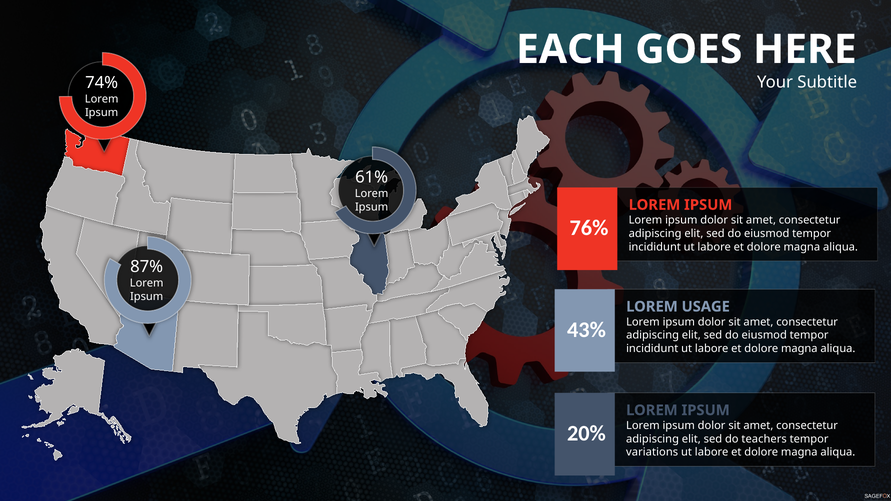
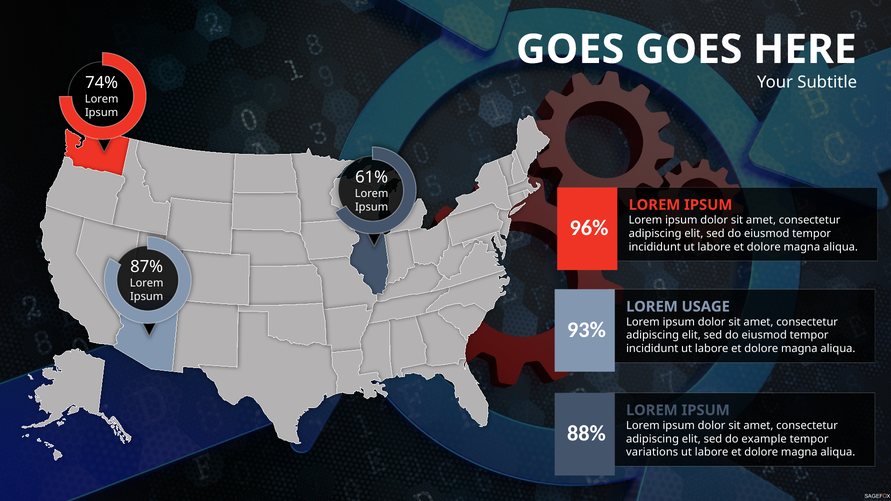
EACH at (570, 49): EACH -> GOES
76%: 76% -> 96%
43%: 43% -> 93%
20%: 20% -> 88%
teachers: teachers -> example
